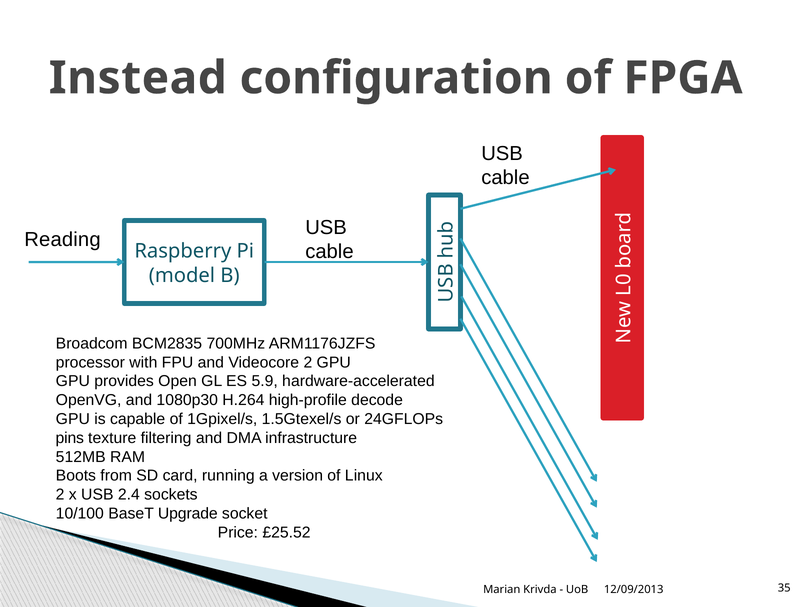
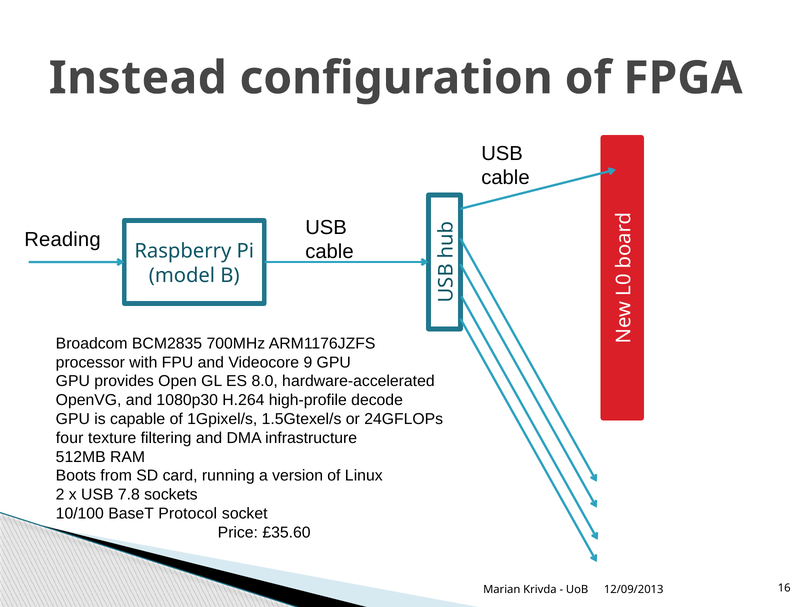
Videocore 2: 2 -> 9
5.9: 5.9 -> 8.0
pins: pins -> four
2.4: 2.4 -> 7.8
Upgrade: Upgrade -> Protocol
£25.52: £25.52 -> £35.60
35: 35 -> 16
